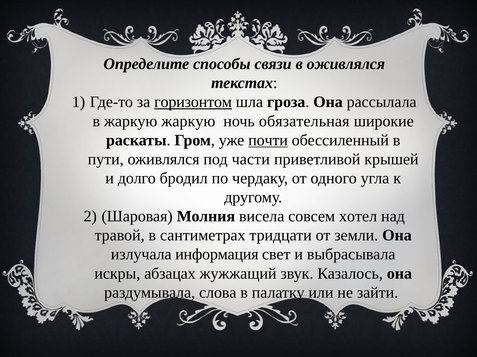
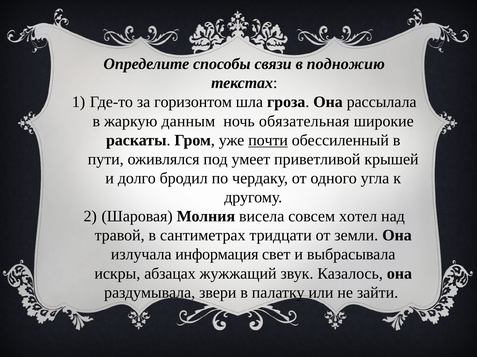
в оживлялся: оживлялся -> подножию
горизонтом underline: present -> none
жаркую жаркую: жаркую -> данным
части: части -> умеет
слова: слова -> звери
